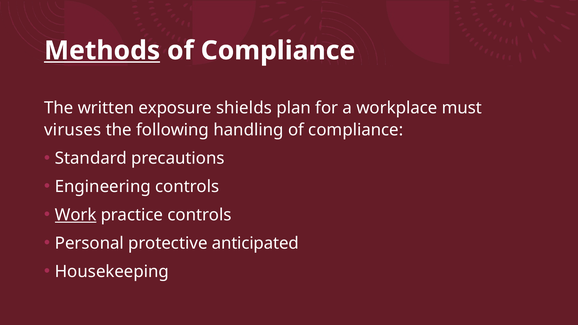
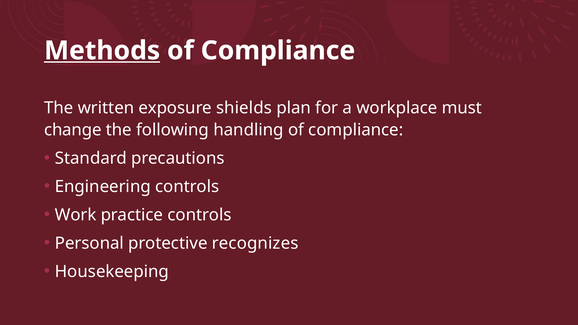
viruses: viruses -> change
Work underline: present -> none
anticipated: anticipated -> recognizes
